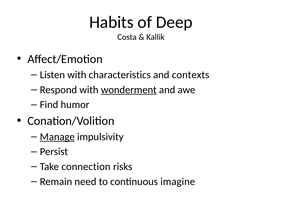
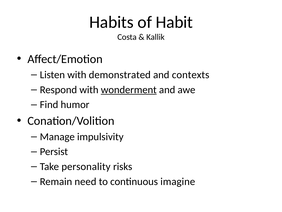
Deep: Deep -> Habit
characteristics: characteristics -> demonstrated
Manage underline: present -> none
connection: connection -> personality
